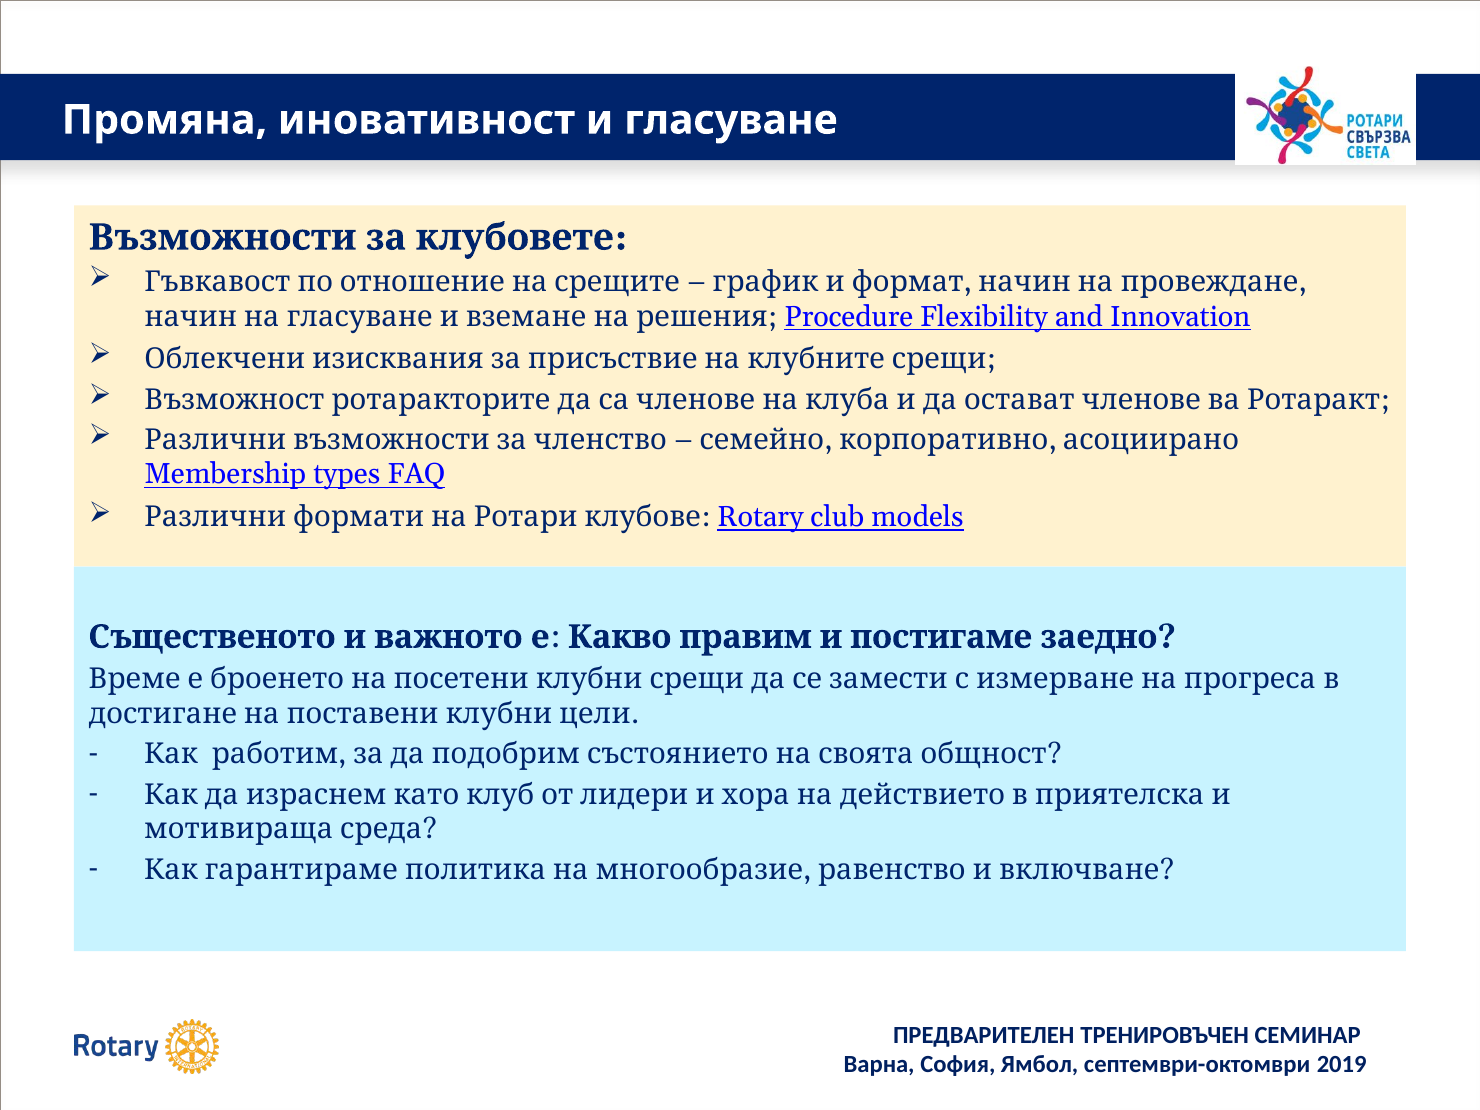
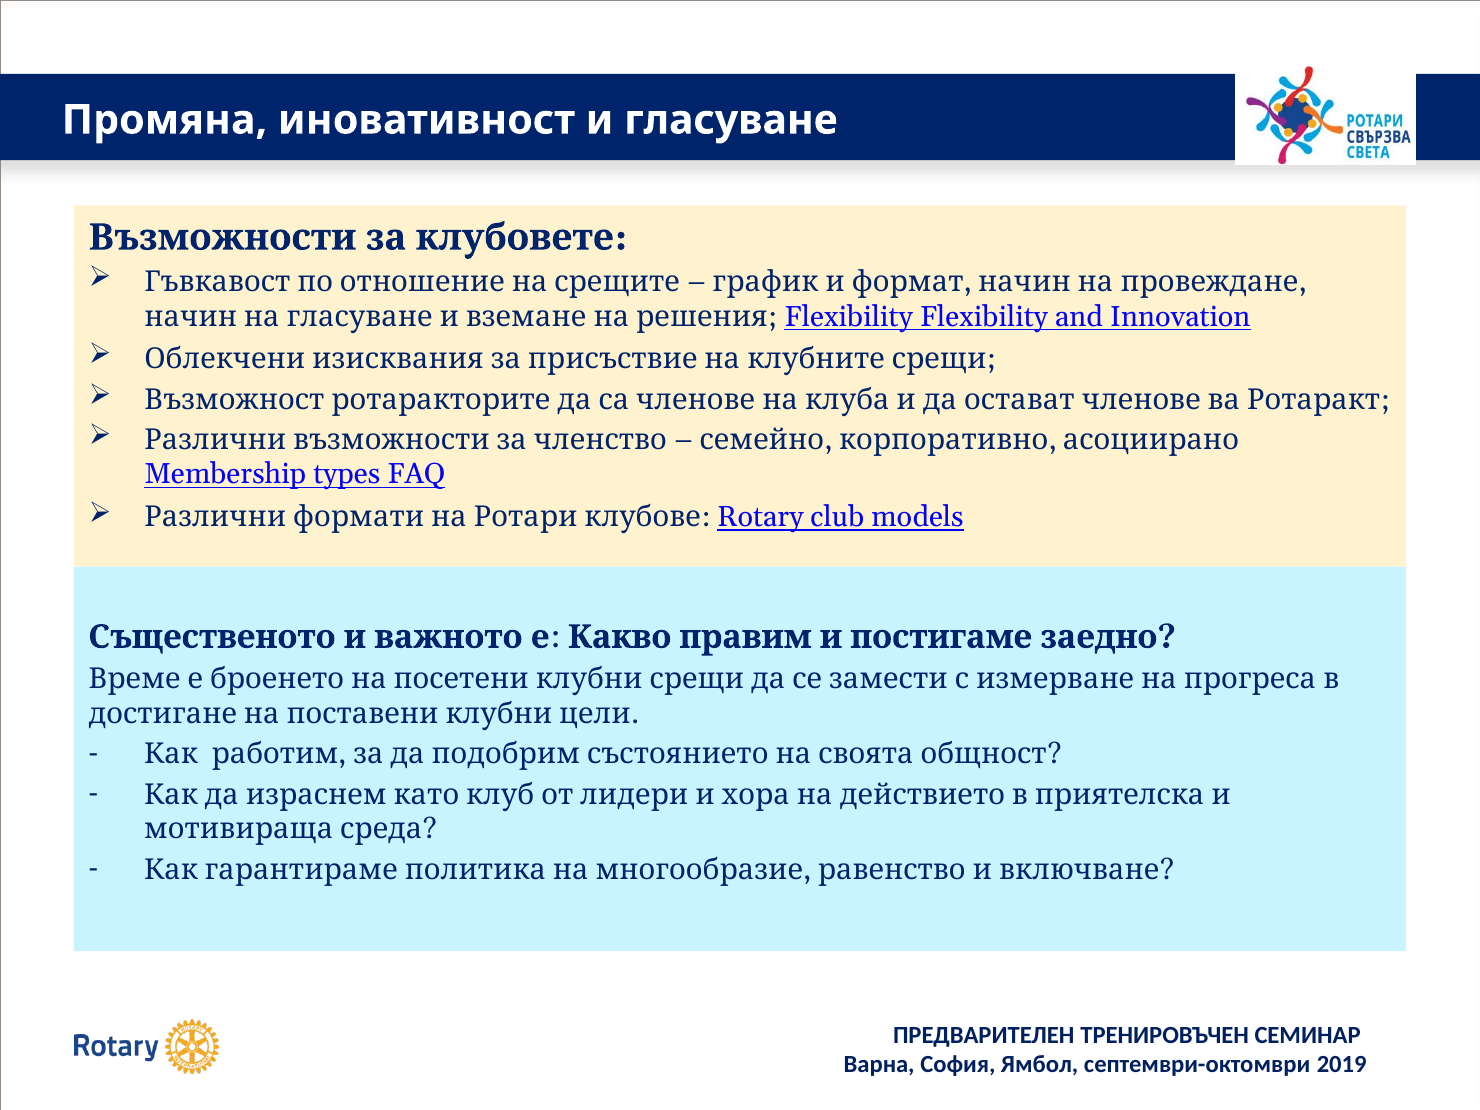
Procedure at (849, 317): Procedure -> Flexibility
